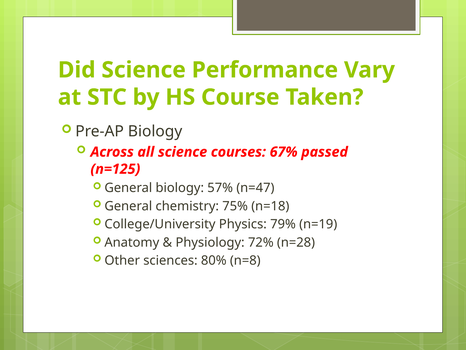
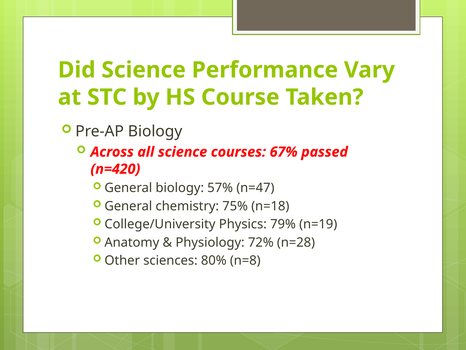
n=125: n=125 -> n=420
